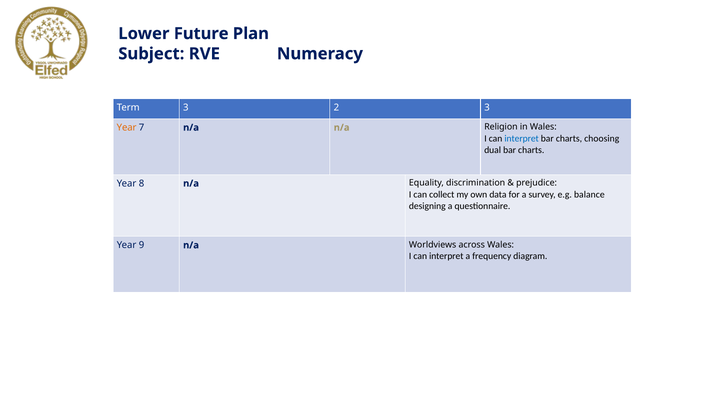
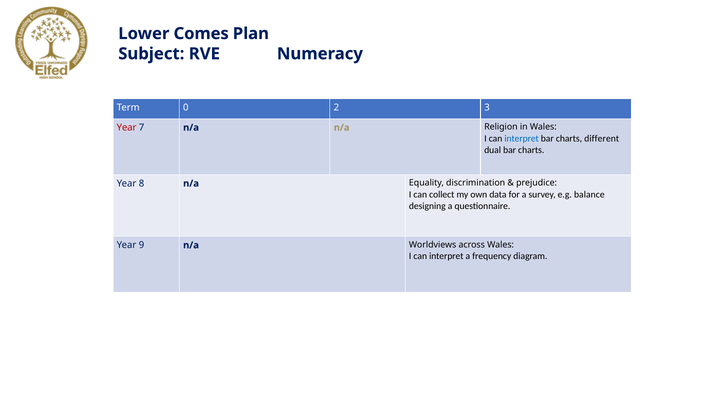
Future: Future -> Comes
Term 3: 3 -> 0
Year at (127, 127) colour: orange -> red
choosing: choosing -> different
